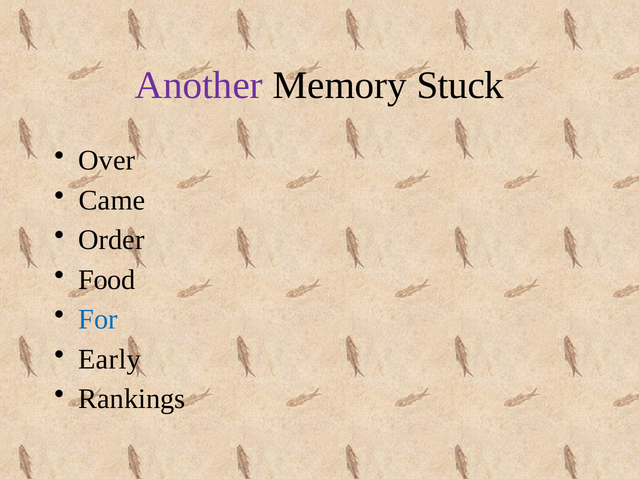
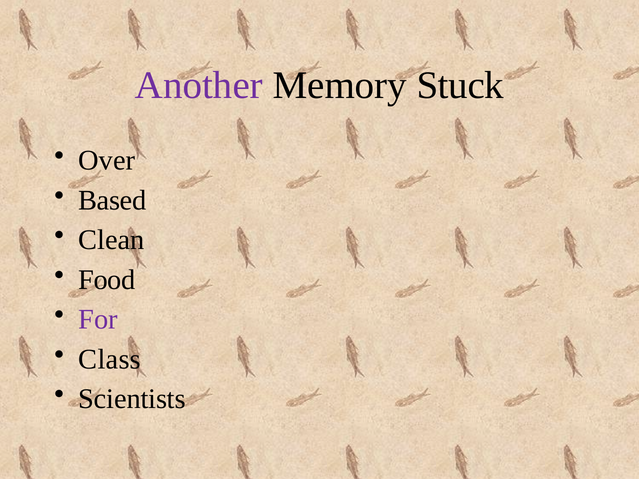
Came: Came -> Based
Order: Order -> Clean
For colour: blue -> purple
Early: Early -> Class
Rankings: Rankings -> Scientists
